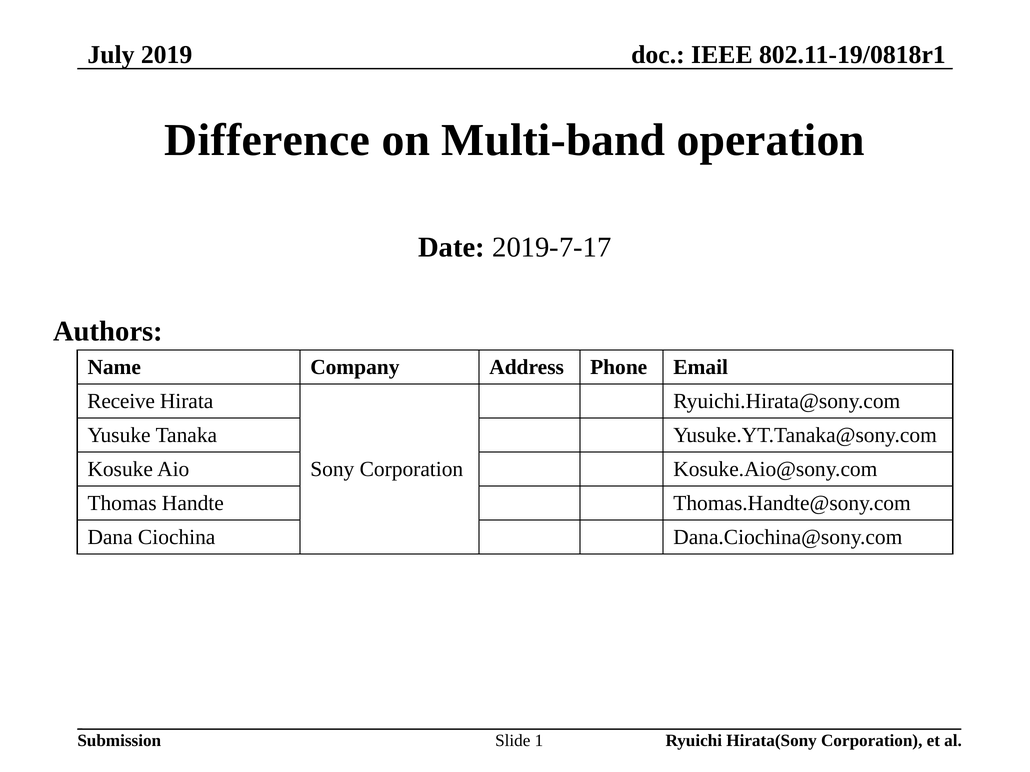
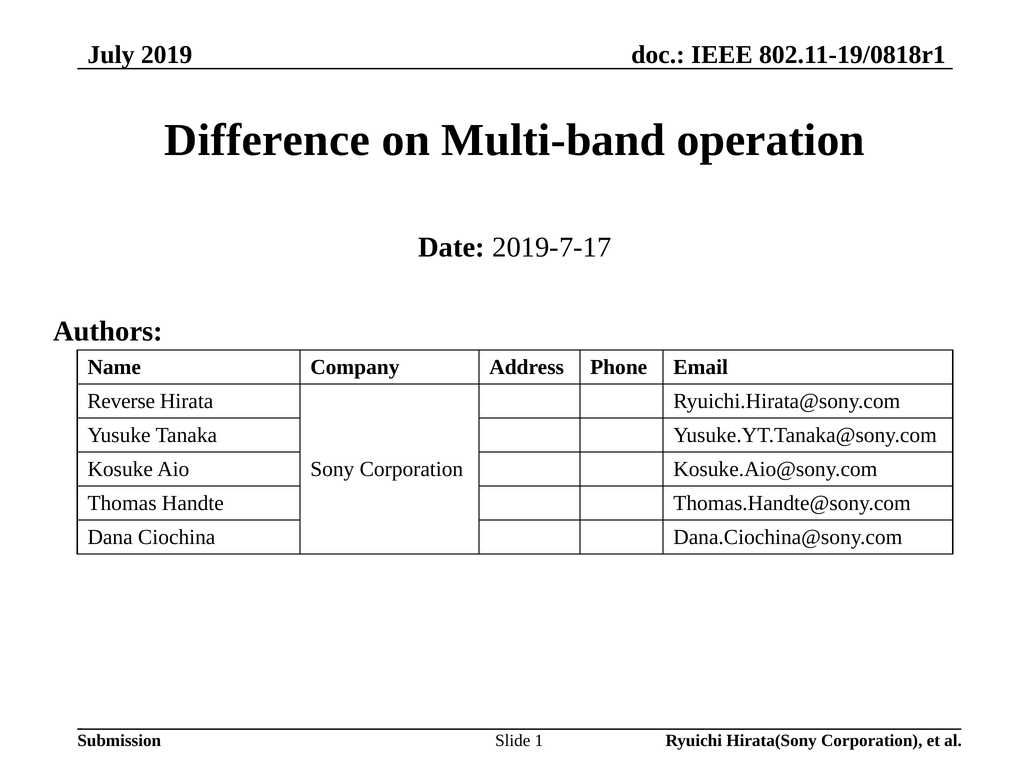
Receive: Receive -> Reverse
